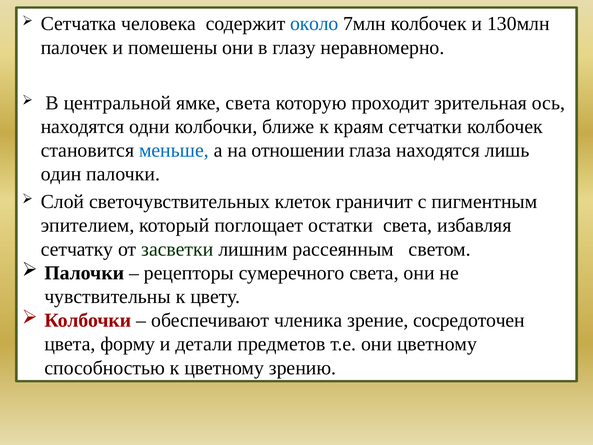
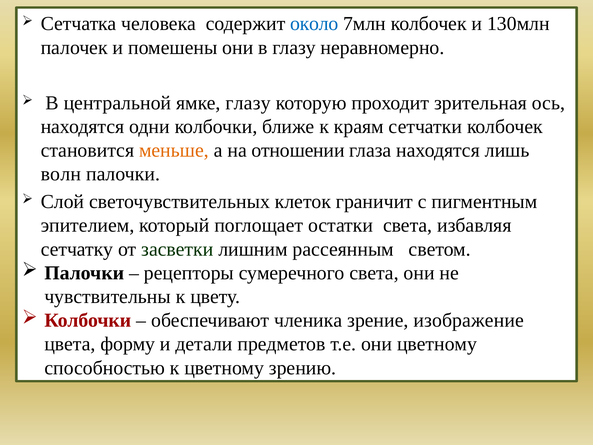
ямке света: света -> глазу
меньше colour: blue -> orange
один: один -> волн
сосредоточен: сосредоточен -> изображение
